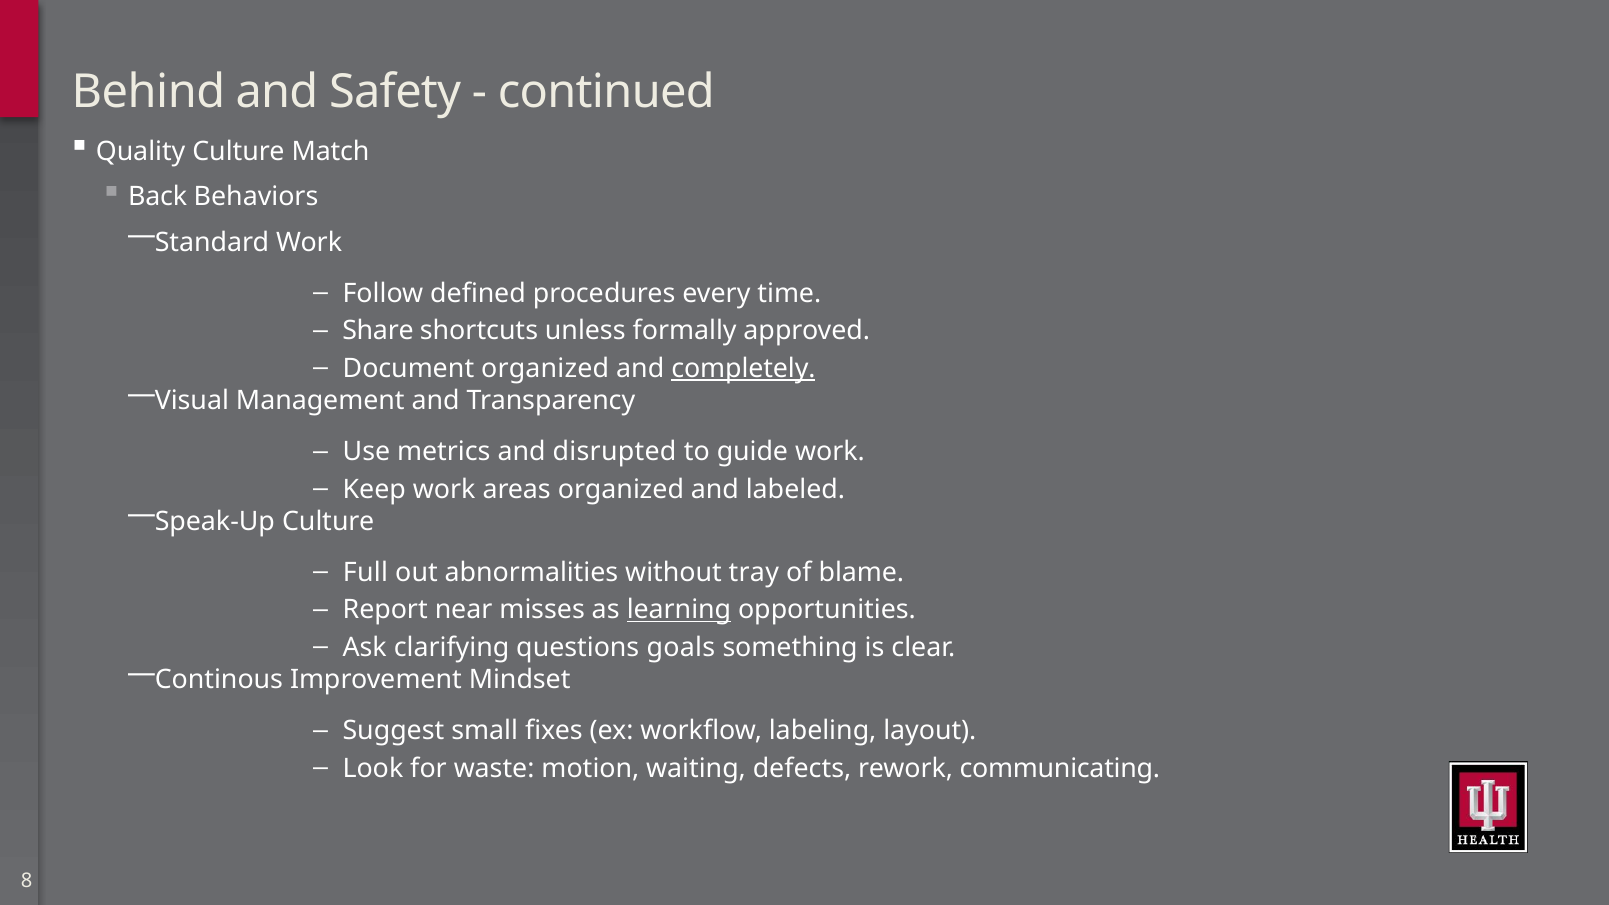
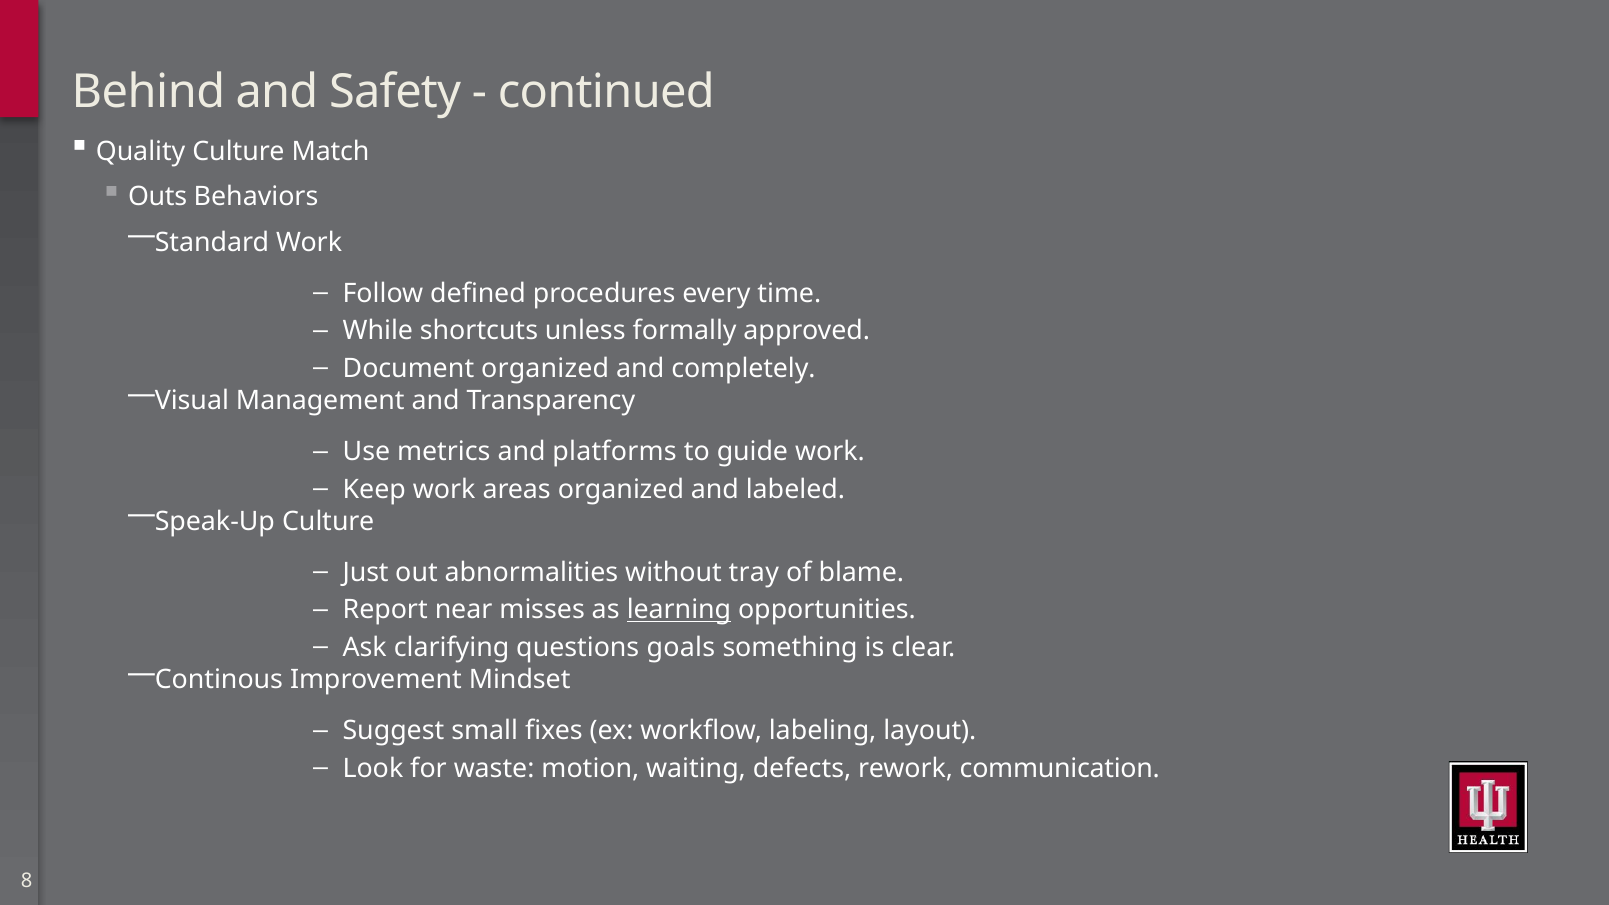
Back: Back -> Outs
Share: Share -> While
completely underline: present -> none
disrupted: disrupted -> platforms
Full: Full -> Just
communicating: communicating -> communication
